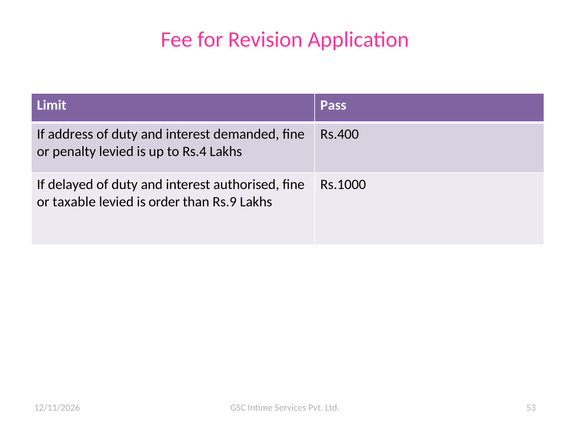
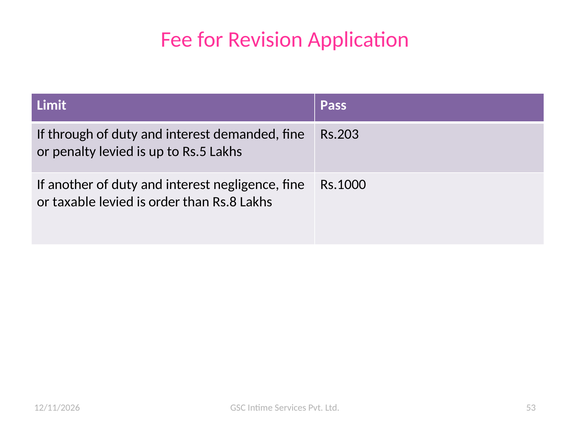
address: address -> through
Rs.400: Rs.400 -> Rs.203
Rs.4: Rs.4 -> Rs.5
delayed: delayed -> another
authorised: authorised -> negligence
Rs.9: Rs.9 -> Rs.8
